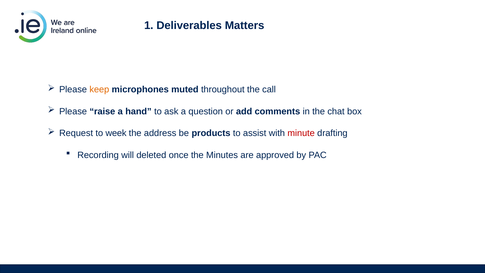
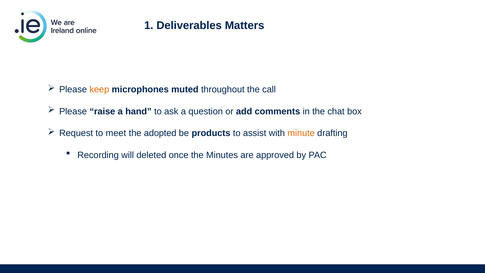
week: week -> meet
address: address -> adopted
minute colour: red -> orange
